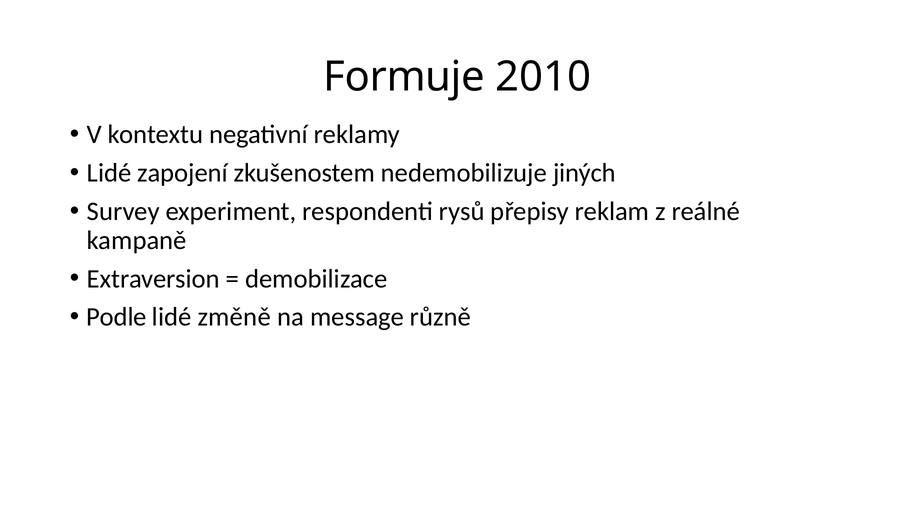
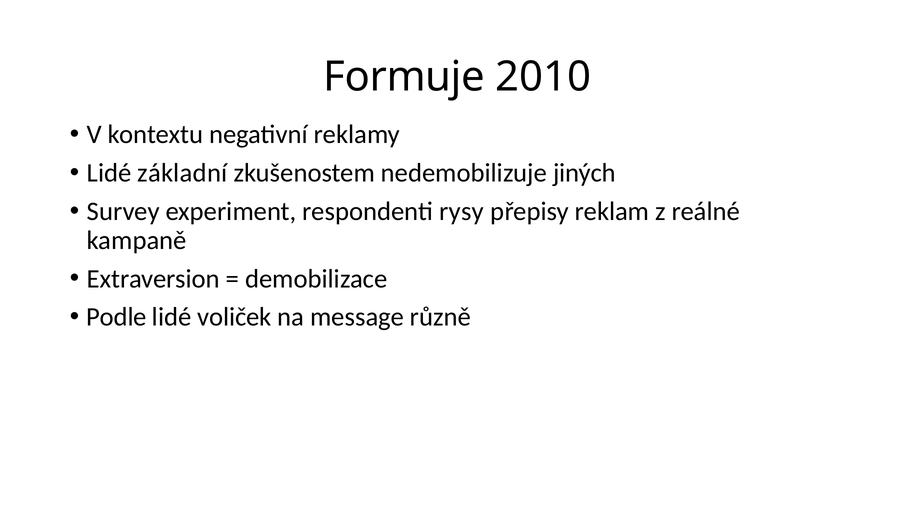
zapojení: zapojení -> základní
rysů: rysů -> rysy
změně: změně -> voliček
